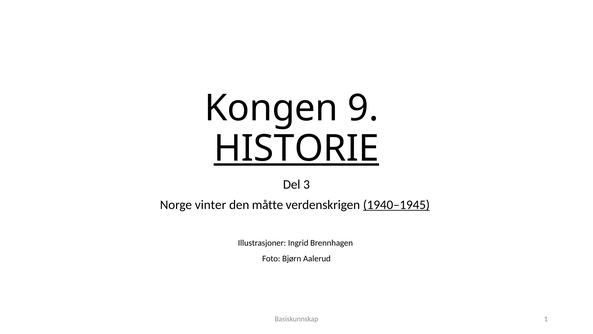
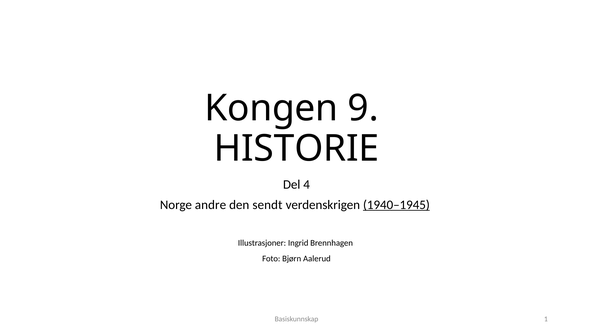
HISTORIE underline: present -> none
3: 3 -> 4
vinter: vinter -> andre
måtte: måtte -> sendt
